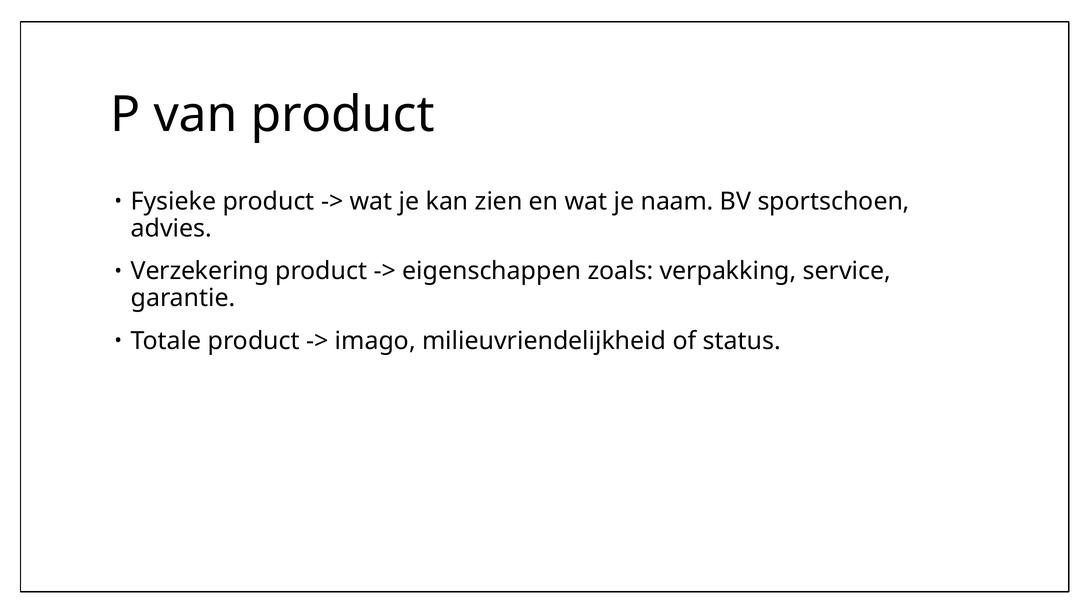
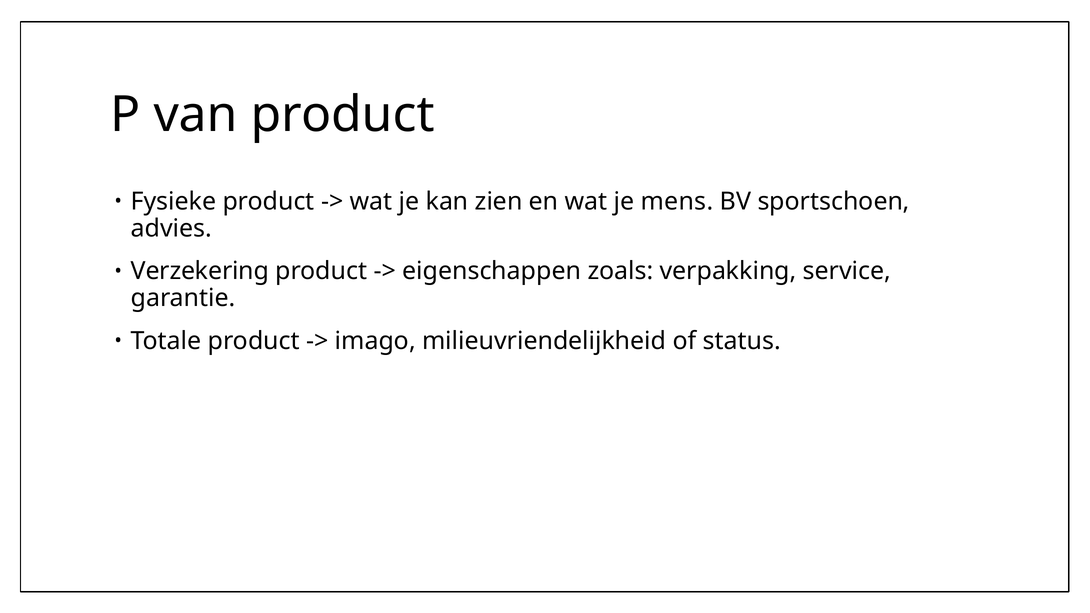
naam: naam -> mens
